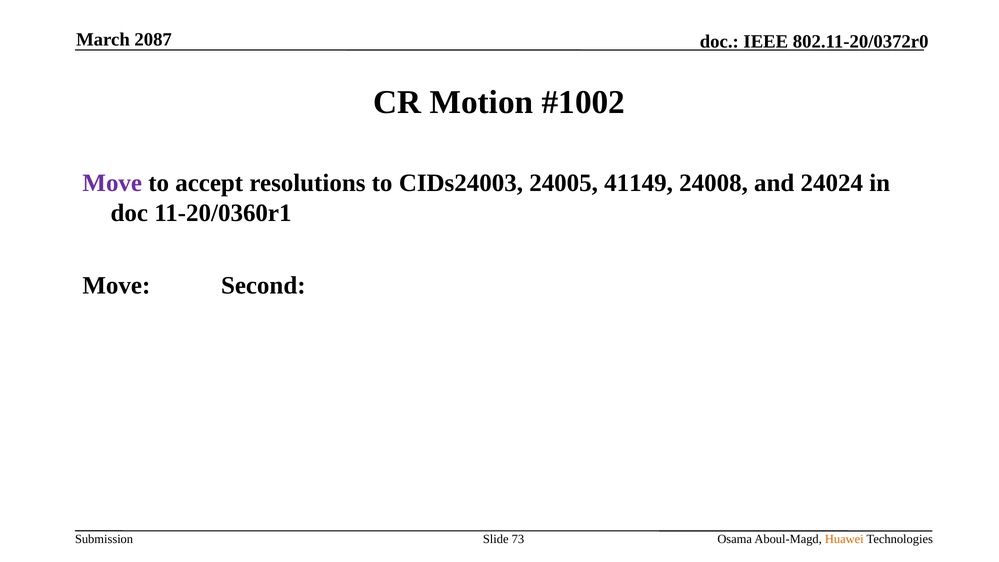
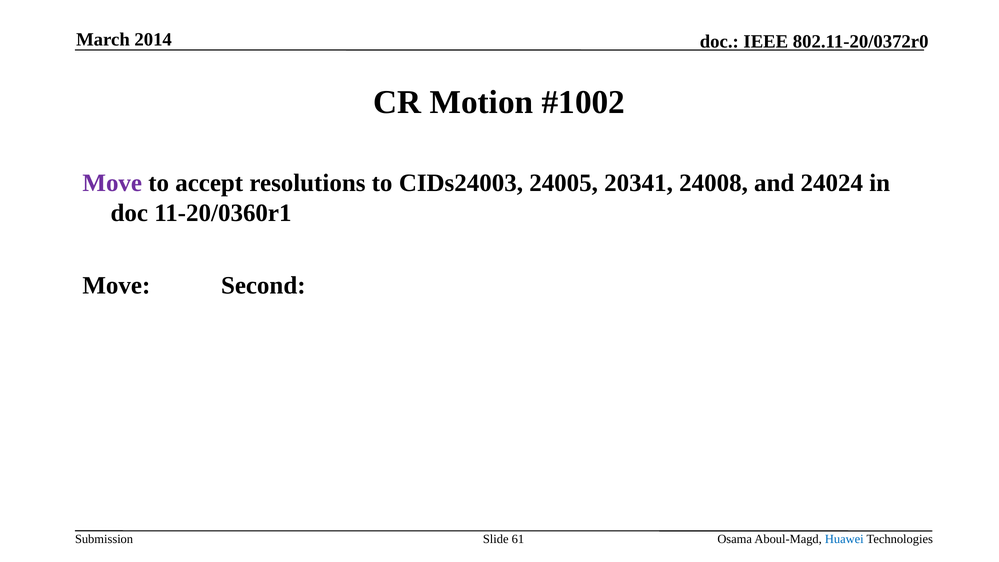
2087: 2087 -> 2014
41149: 41149 -> 20341
73: 73 -> 61
Huawei colour: orange -> blue
